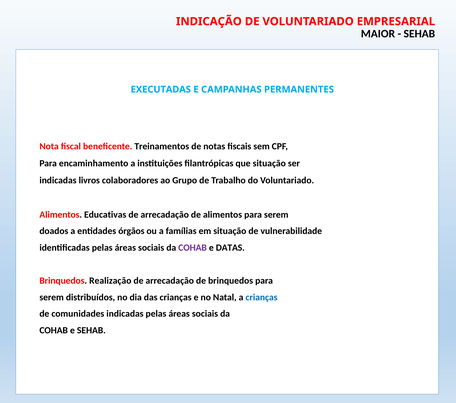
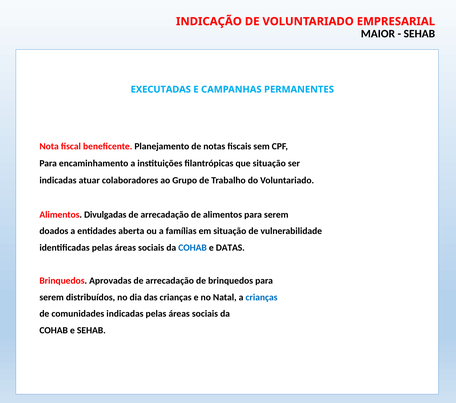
Treinamentos: Treinamentos -> Planejamento
livros: livros -> atuar
Educativas: Educativas -> Divulgadas
órgãos: órgãos -> aberta
COHAB at (193, 248) colour: purple -> blue
Realização: Realização -> Aprovadas
